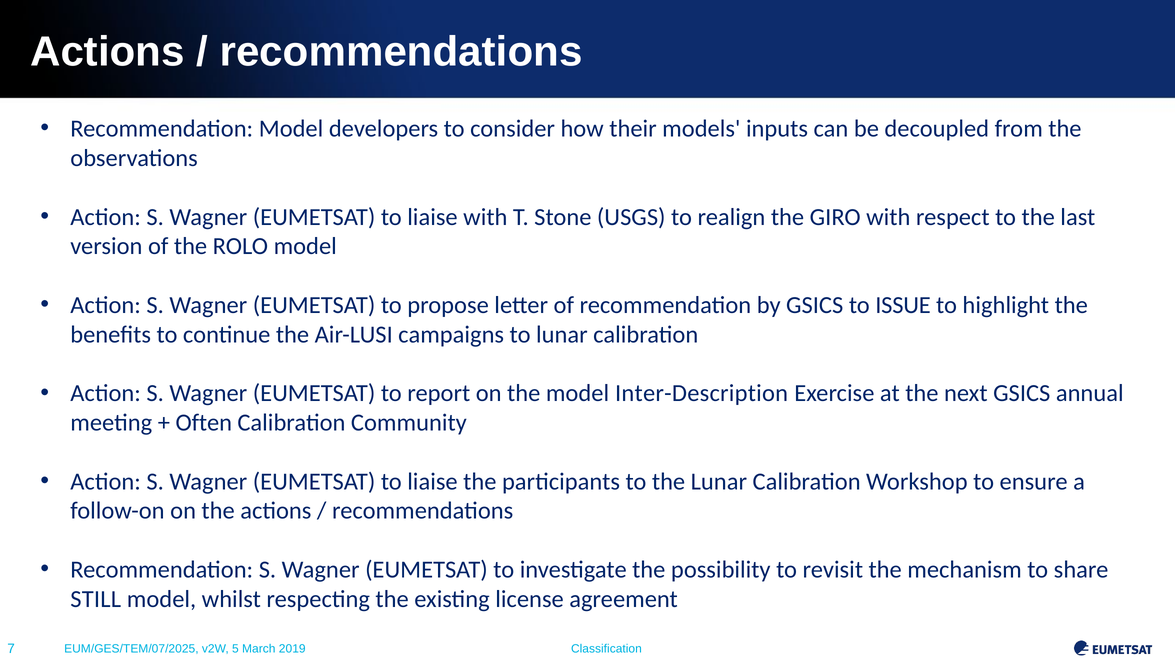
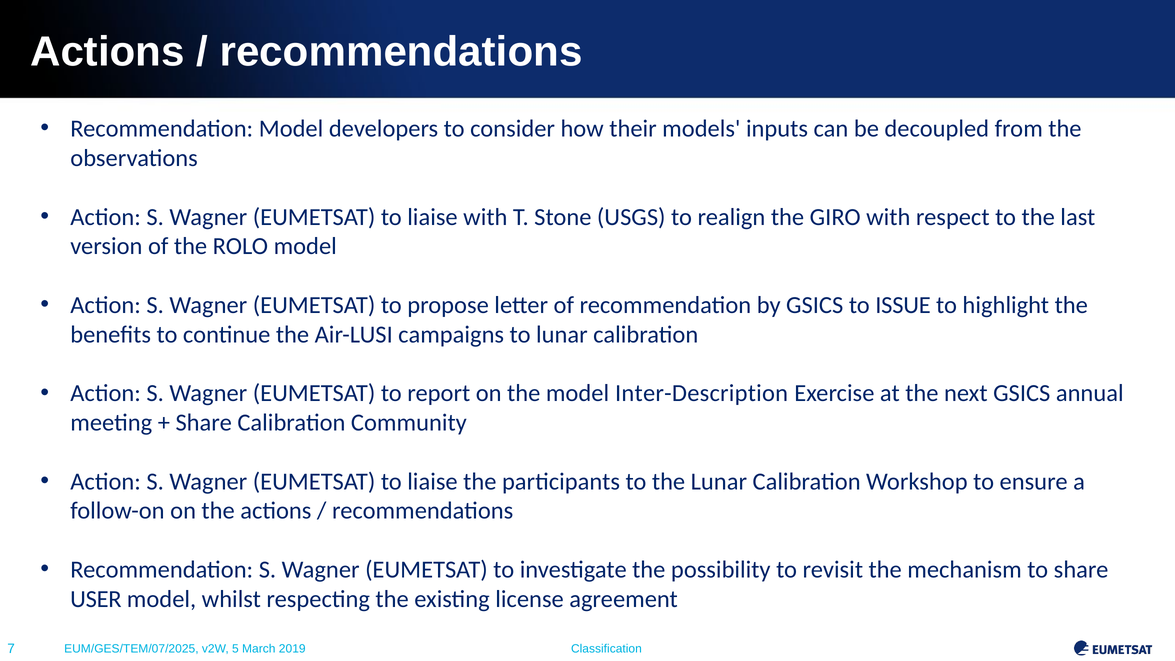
Often at (204, 423): Often -> Share
STILL: STILL -> USER
